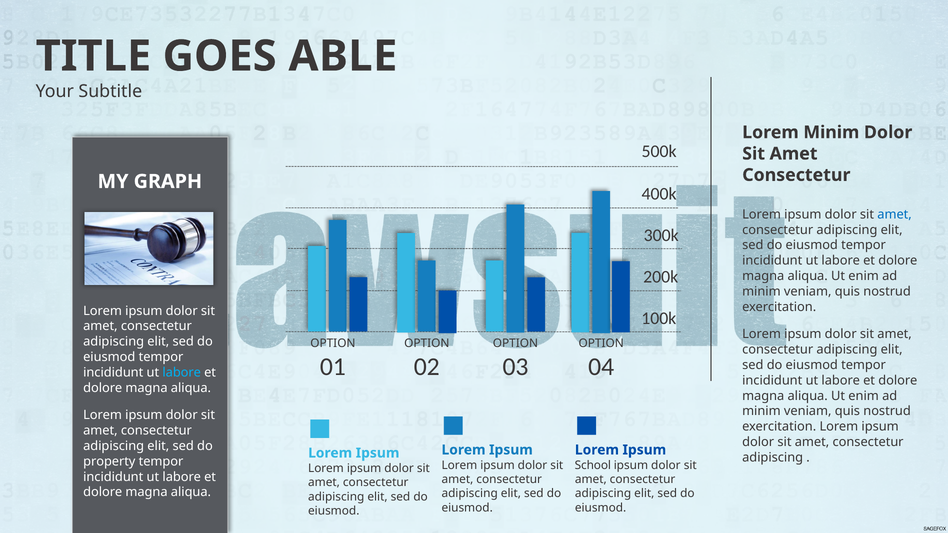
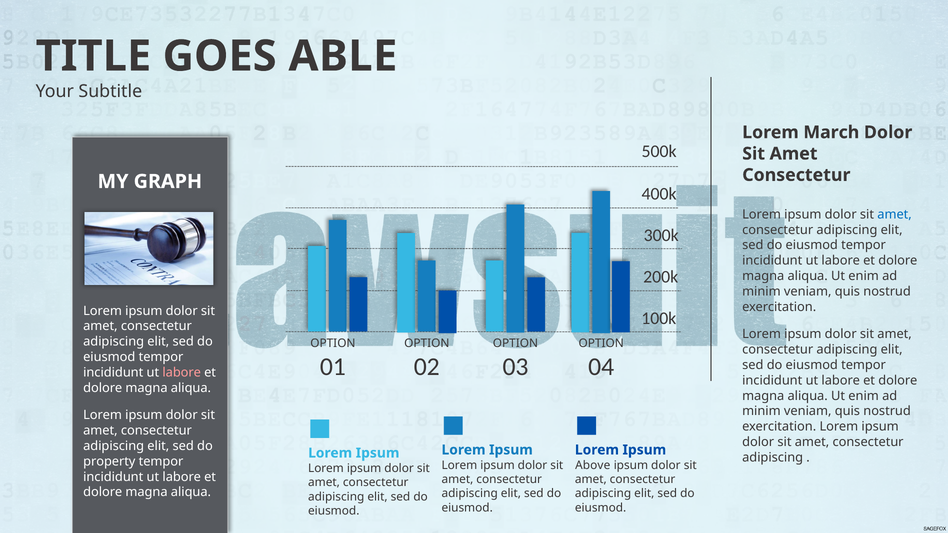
Lorem Minim: Minim -> March
labore at (182, 373) colour: light blue -> pink
School: School -> Above
